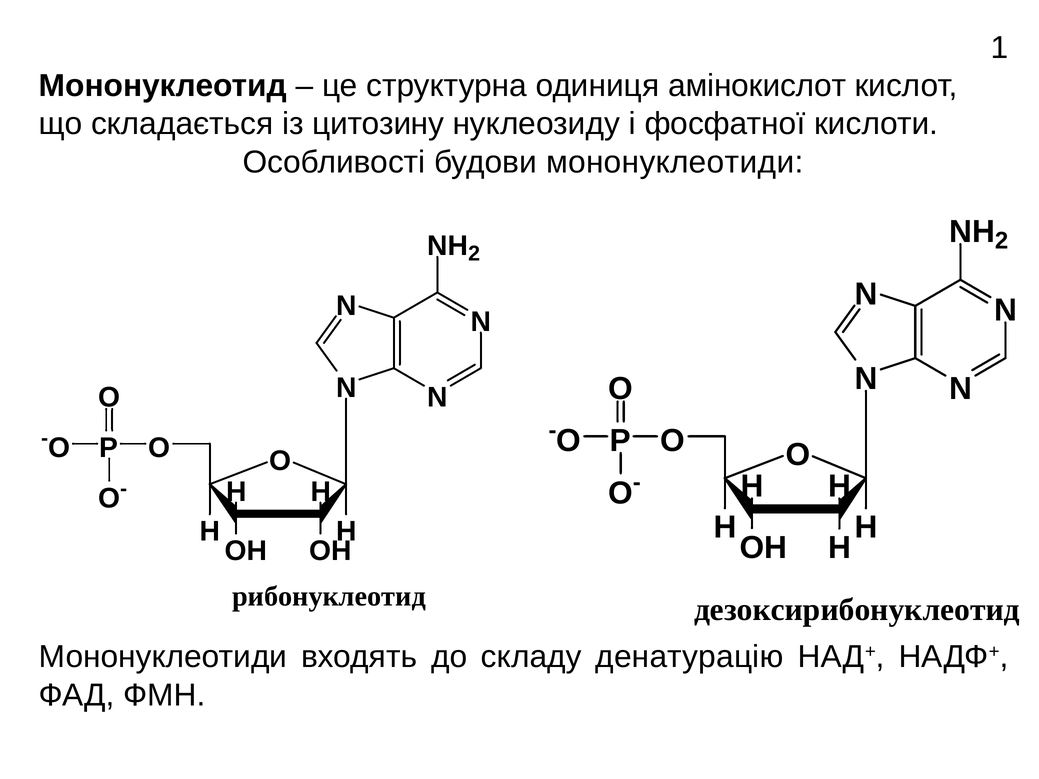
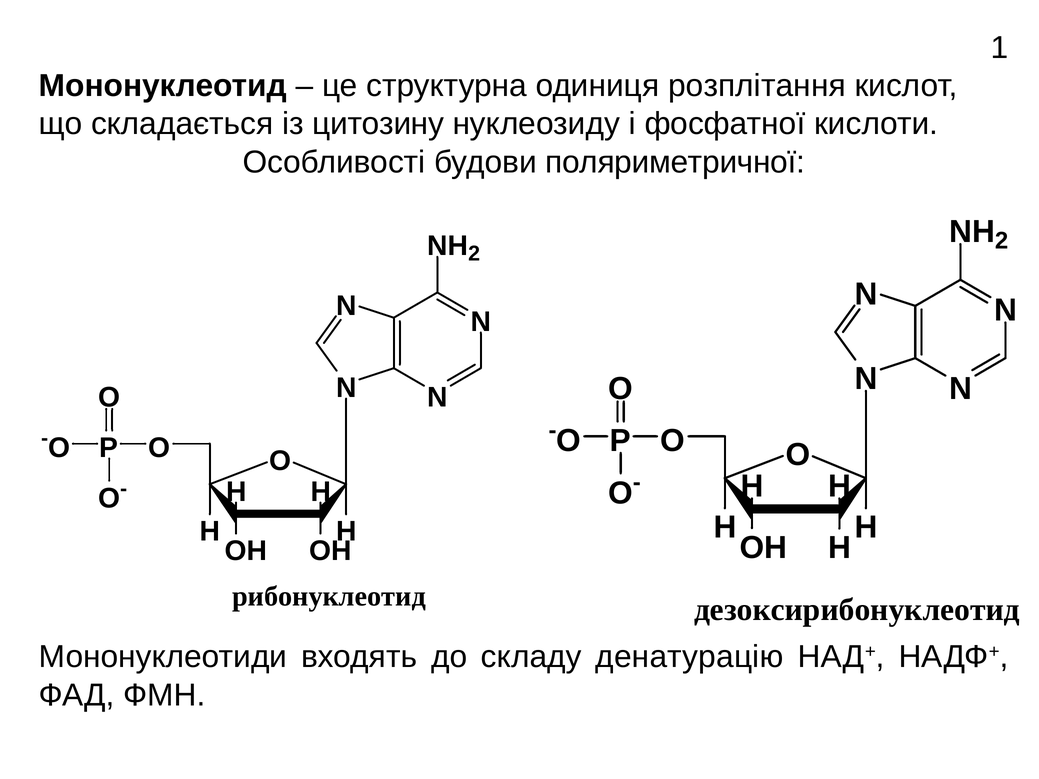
амінокислот: амінокислот -> розплітання
будови мононуклеотиди: мононуклеотиди -> поляриметричної
